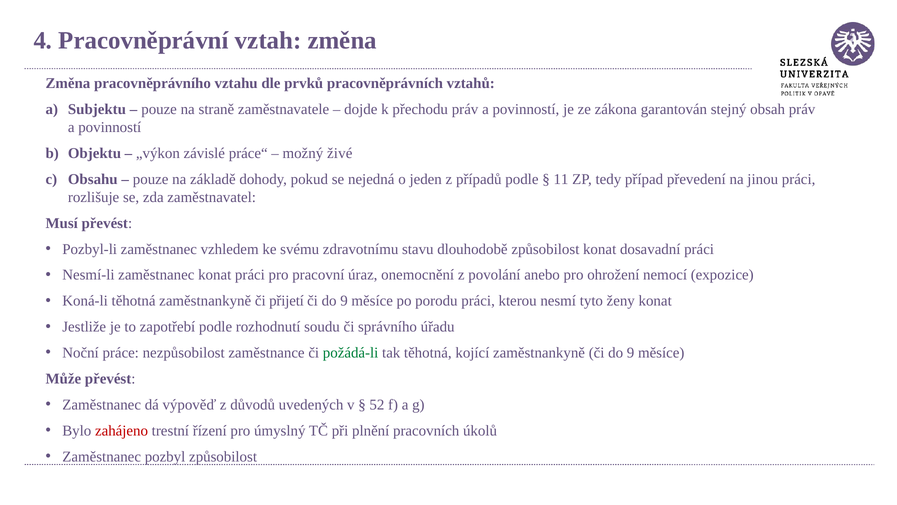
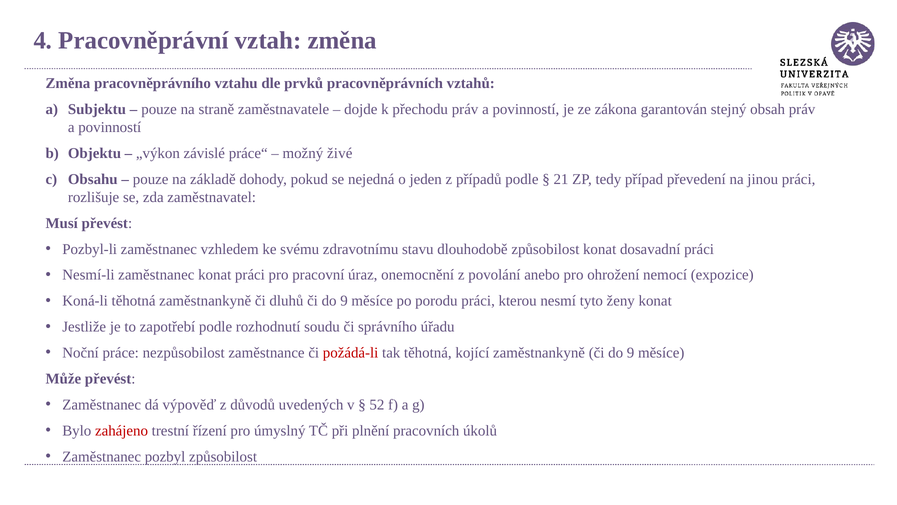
11: 11 -> 21
přijetí: přijetí -> dluhů
požádá-li colour: green -> red
